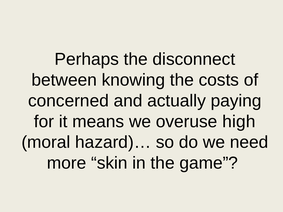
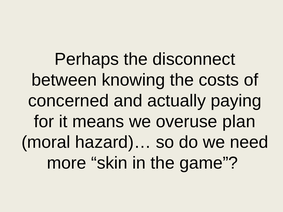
high: high -> plan
